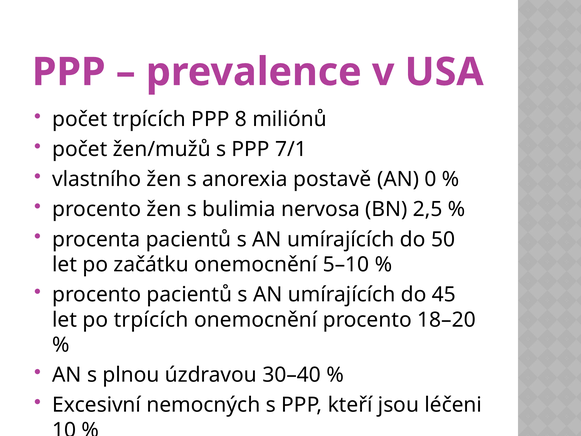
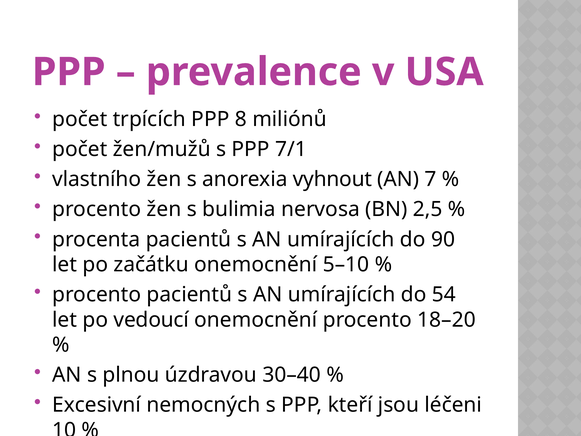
postavě: postavě -> vyhnout
0: 0 -> 7
50: 50 -> 90
45: 45 -> 54
po trpících: trpících -> vedoucí
